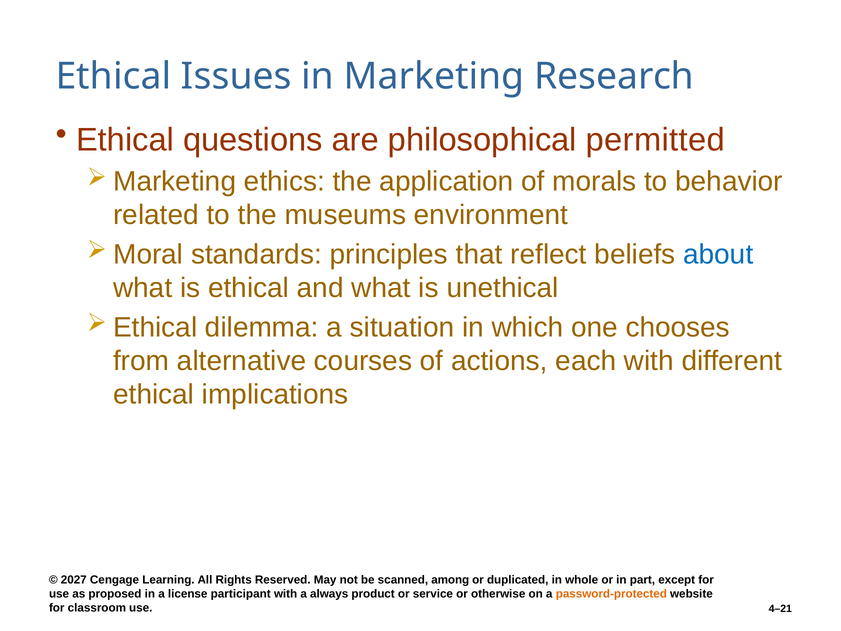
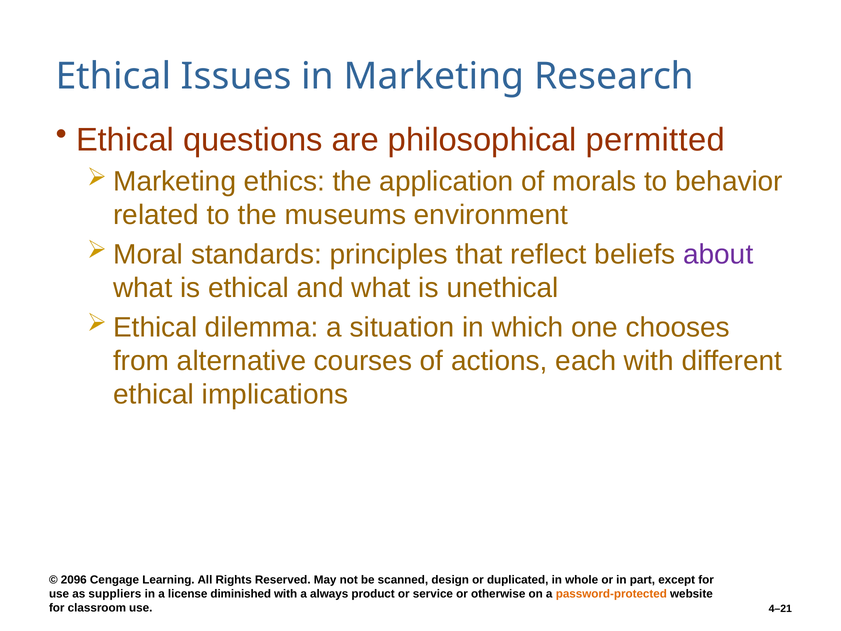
about colour: blue -> purple
2027: 2027 -> 2096
among: among -> design
proposed: proposed -> suppliers
participant: participant -> diminished
